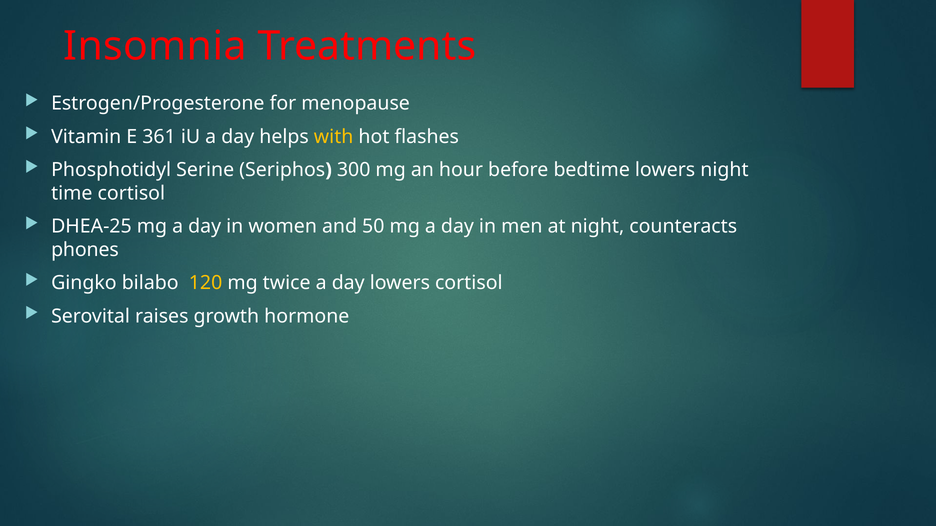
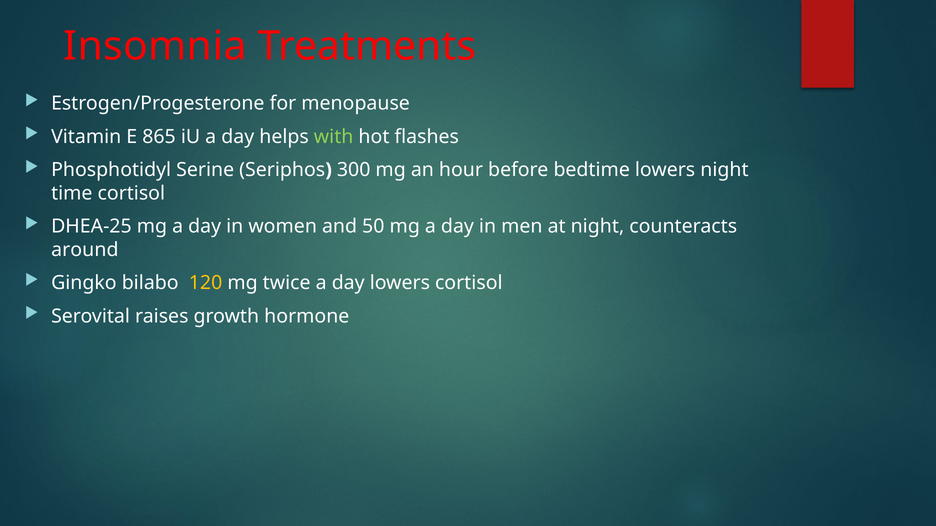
361: 361 -> 865
with colour: yellow -> light green
phones: phones -> around
